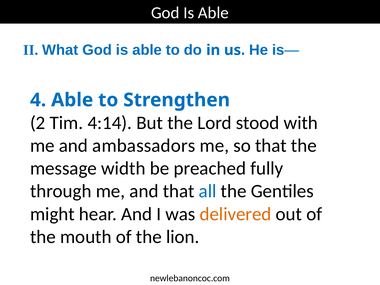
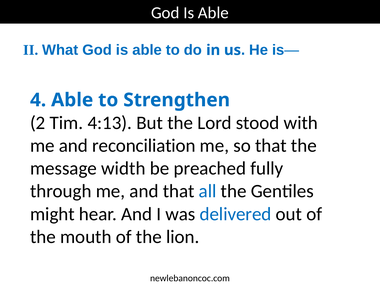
4:14: 4:14 -> 4:13
ambassadors: ambassadors -> reconciliation
delivered colour: orange -> blue
